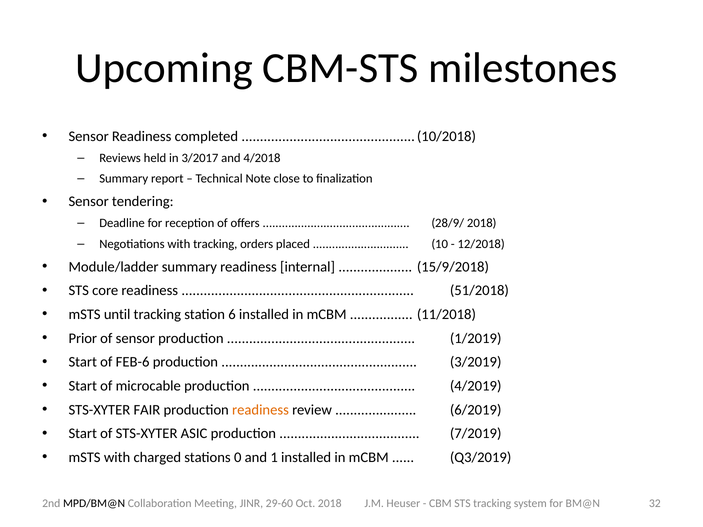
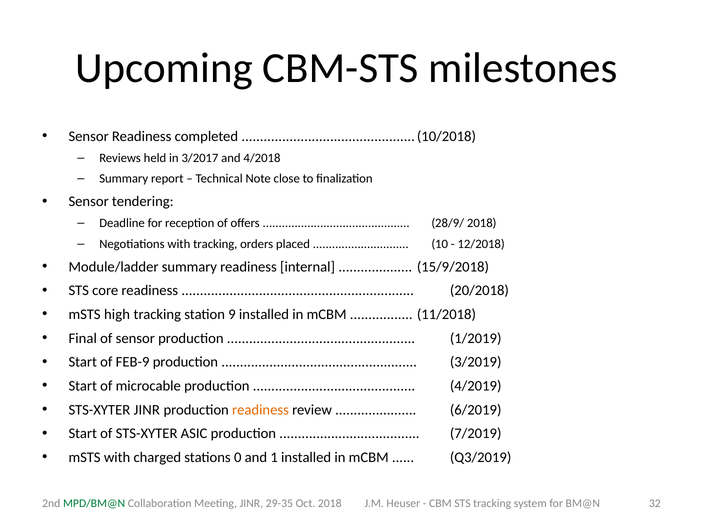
51/2018: 51/2018 -> 20/2018
until: until -> high
6: 6 -> 9
Prior: Prior -> Final
FEB-6: FEB-6 -> FEB-9
STS-XYTER FAIR: FAIR -> JINR
MPD/BM@N colour: black -> green
29-60: 29-60 -> 29-35
